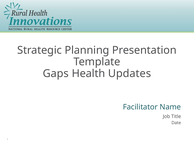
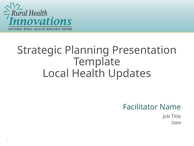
Gaps: Gaps -> Local
